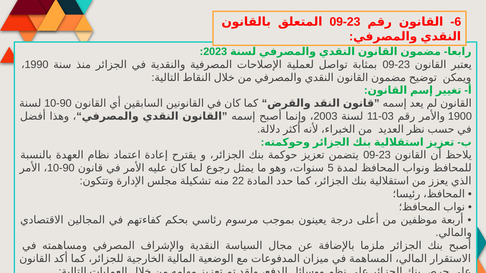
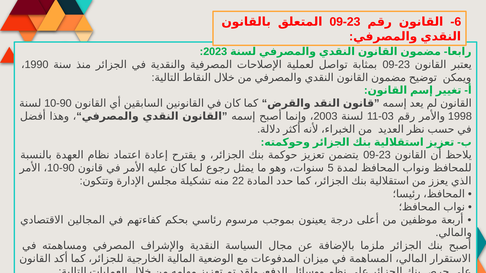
1900: 1900 -> 1998
